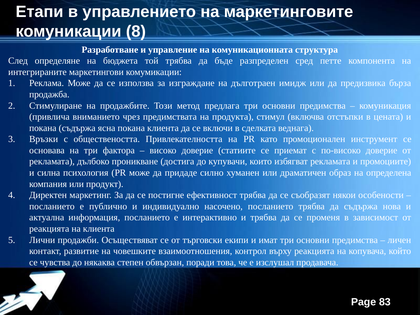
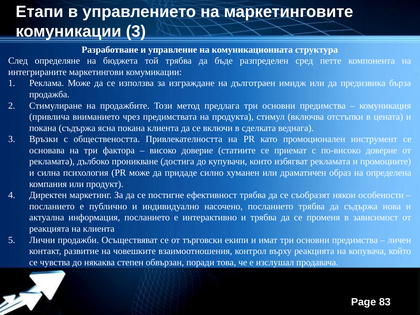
комуникации 8: 8 -> 3
